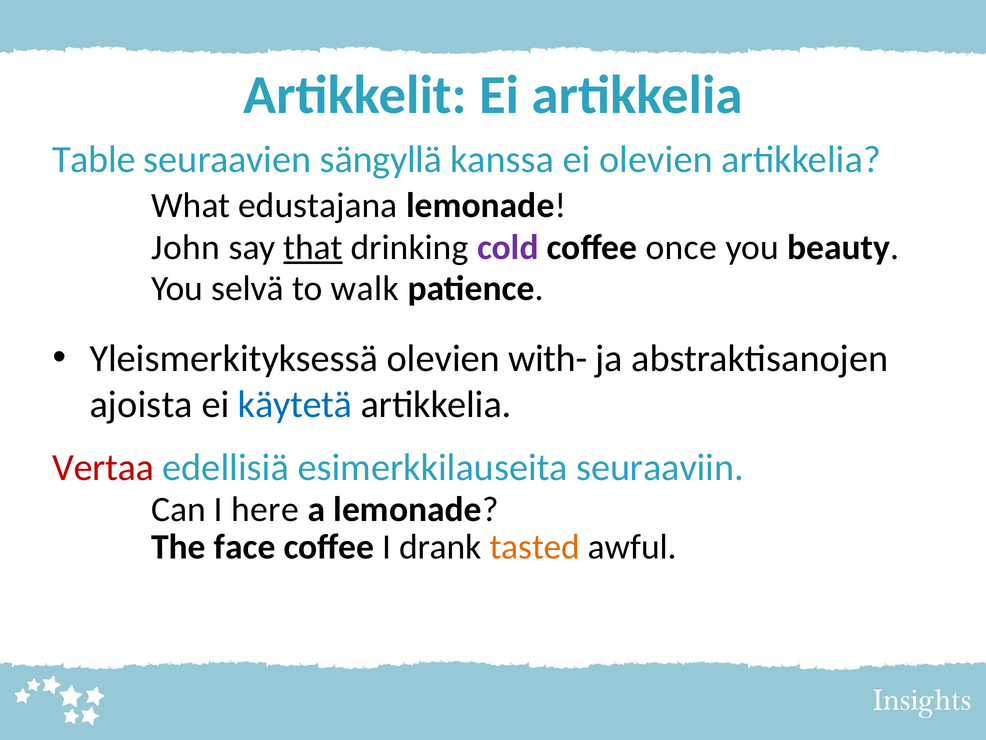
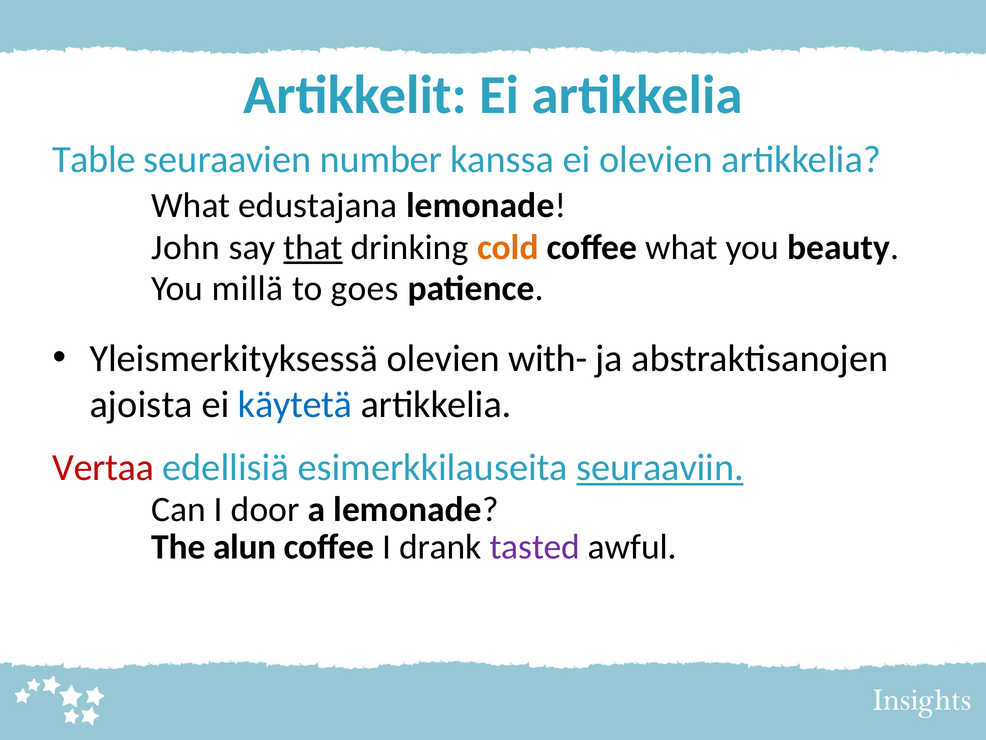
sängyllä: sängyllä -> number
cold colour: purple -> orange
coffee once: once -> what
selvä: selvä -> millä
walk: walk -> goes
seuraaviin underline: none -> present
here: here -> door
face: face -> alun
tasted colour: orange -> purple
